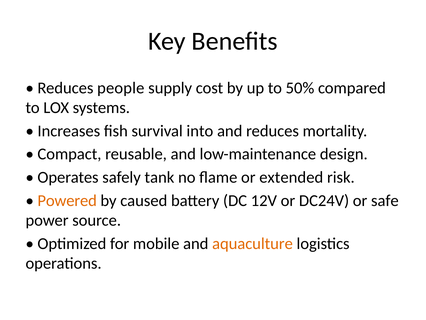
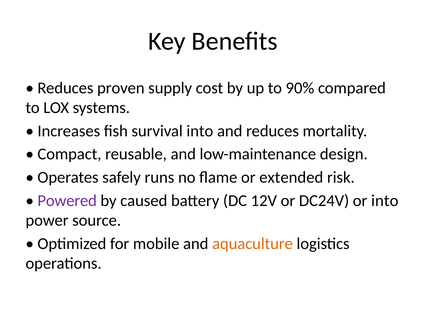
people: people -> proven
50%: 50% -> 90%
tank: tank -> runs
Powered colour: orange -> purple
or safe: safe -> into
